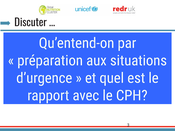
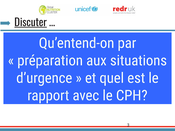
Discuter underline: none -> present
